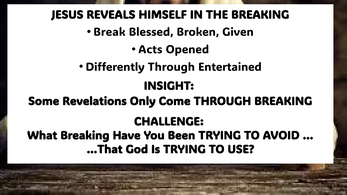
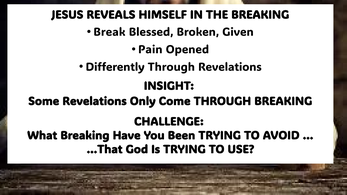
Acts: Acts -> Pain
Through Entertained: Entertained -> Revelations
